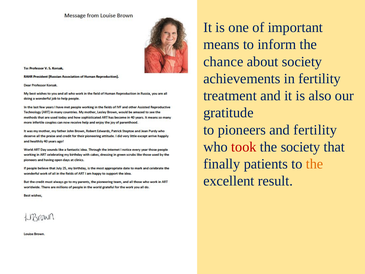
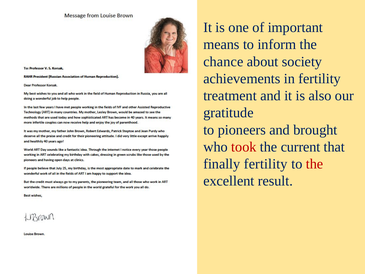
and fertility: fertility -> brought
the society: society -> current
finally patients: patients -> fertility
the at (315, 164) colour: orange -> red
